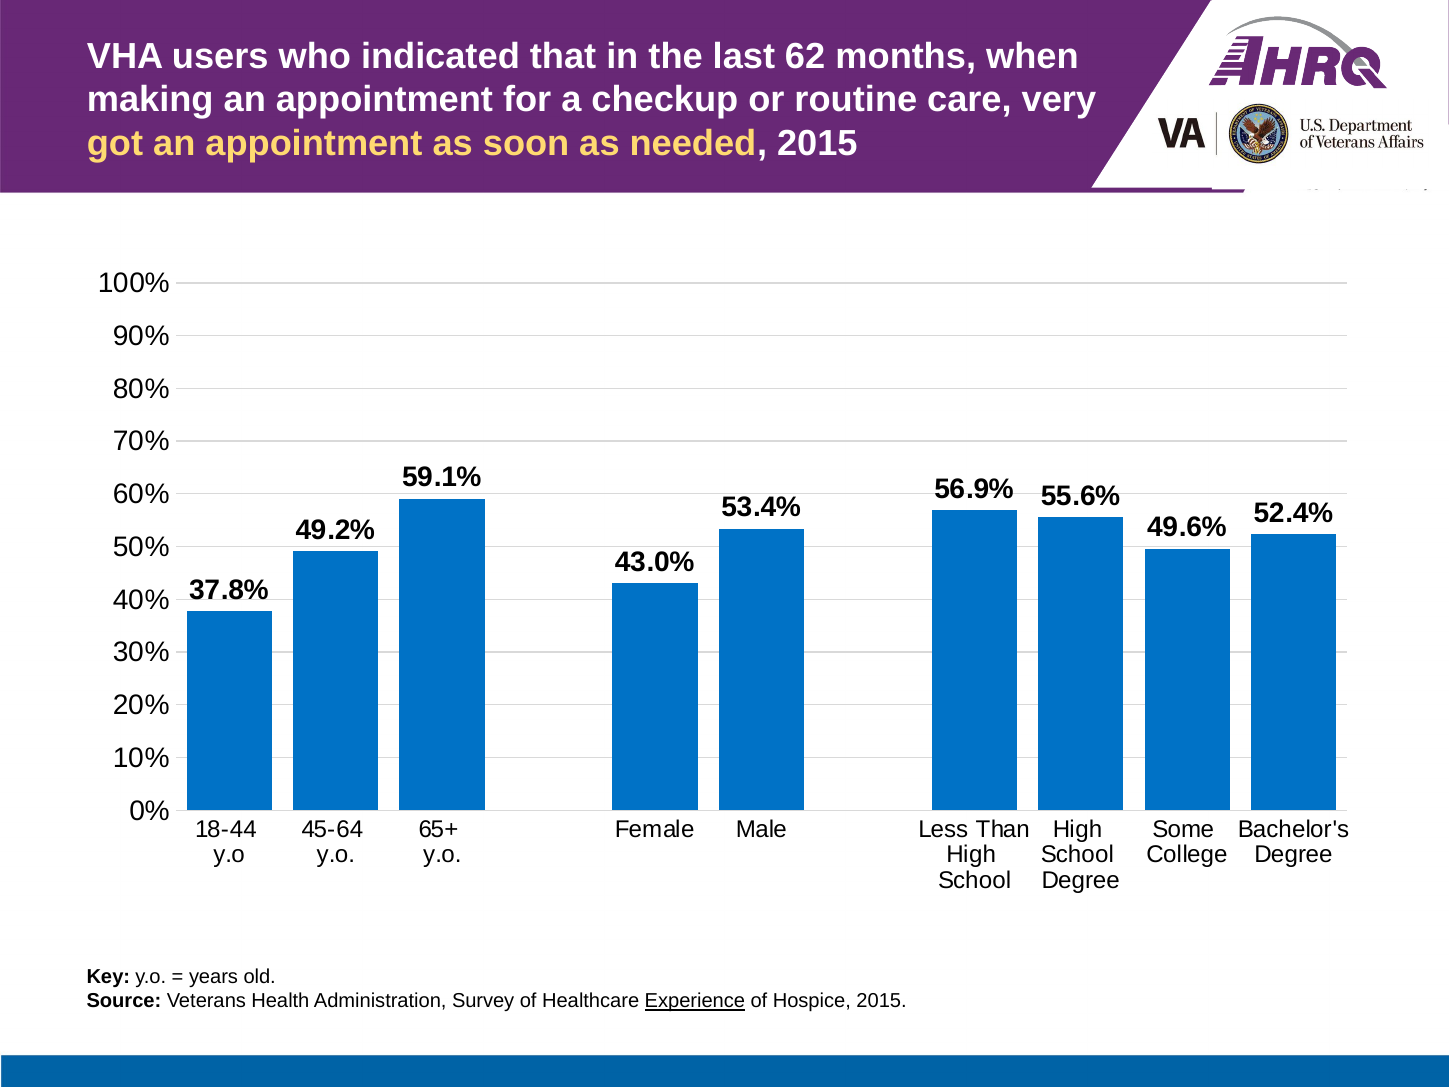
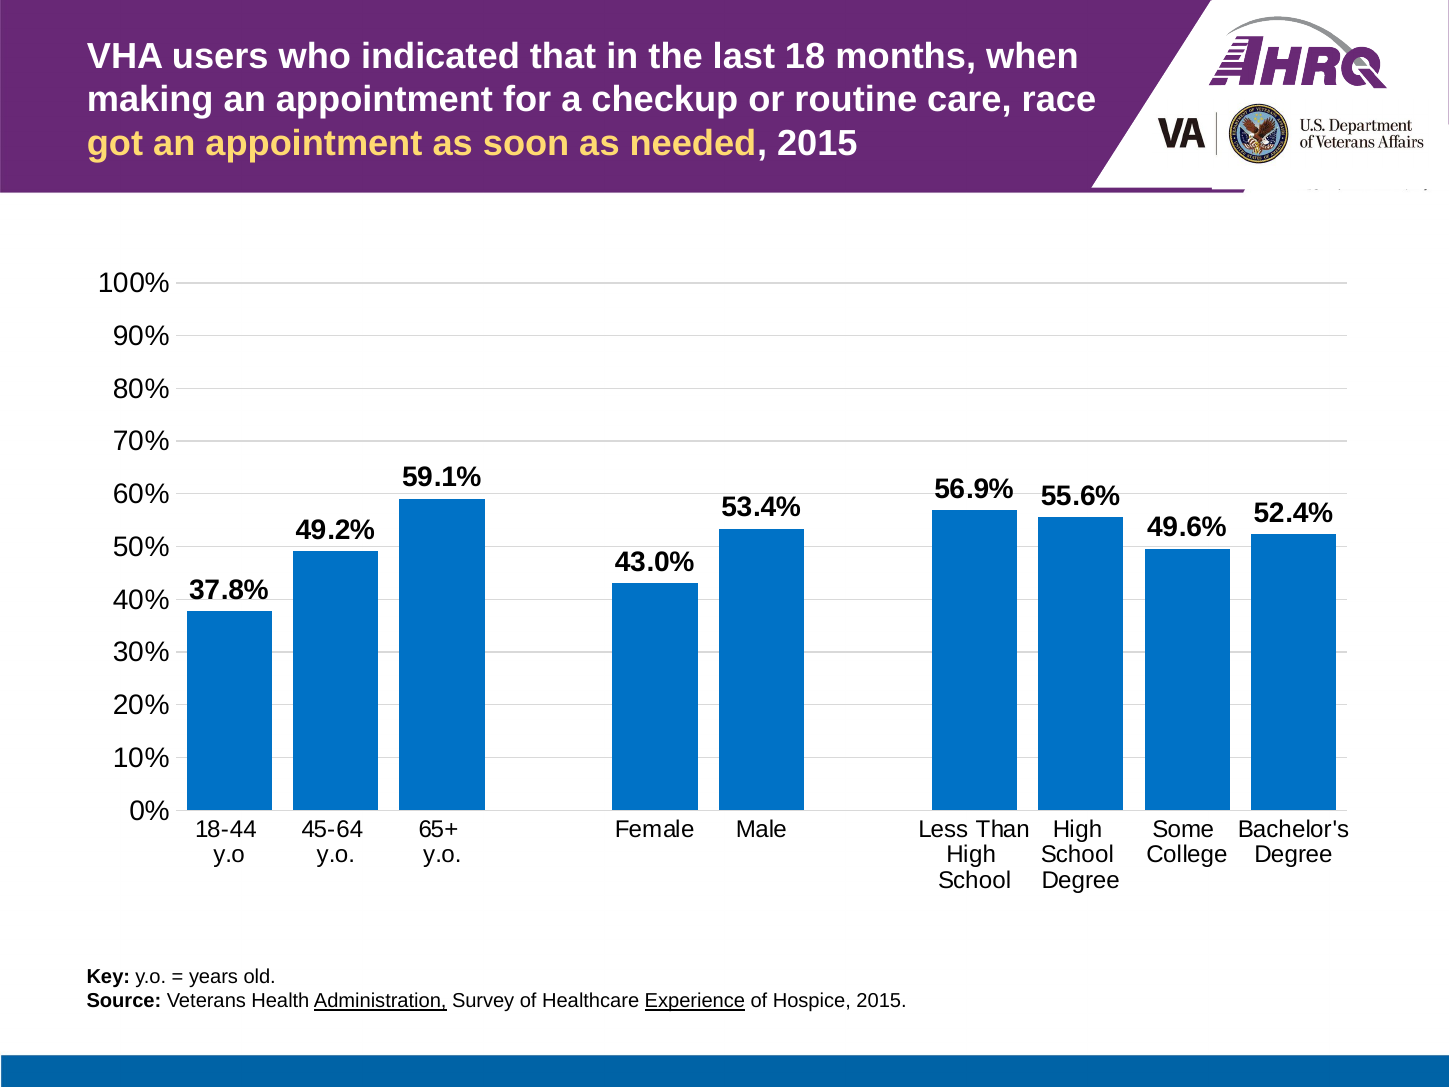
62: 62 -> 18
very: very -> race
Administration underline: none -> present
